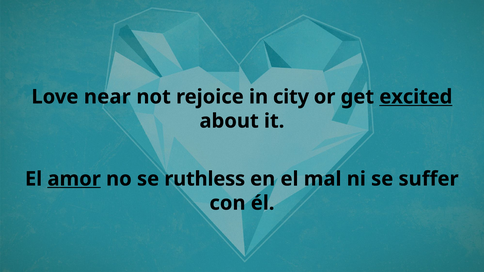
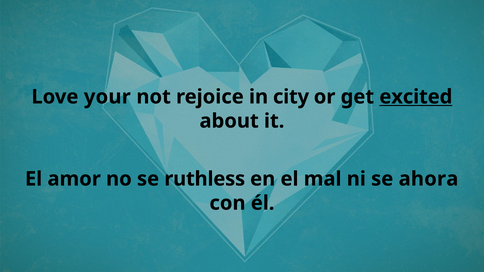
near: near -> your
amor underline: present -> none
suffer: suffer -> ahora
